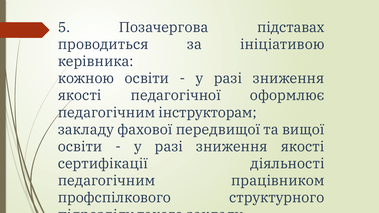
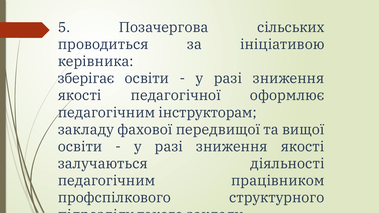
підставах: підставах -> сільських
кожною: кожною -> зберігає
сертифікації: сертифікації -> залучаються
